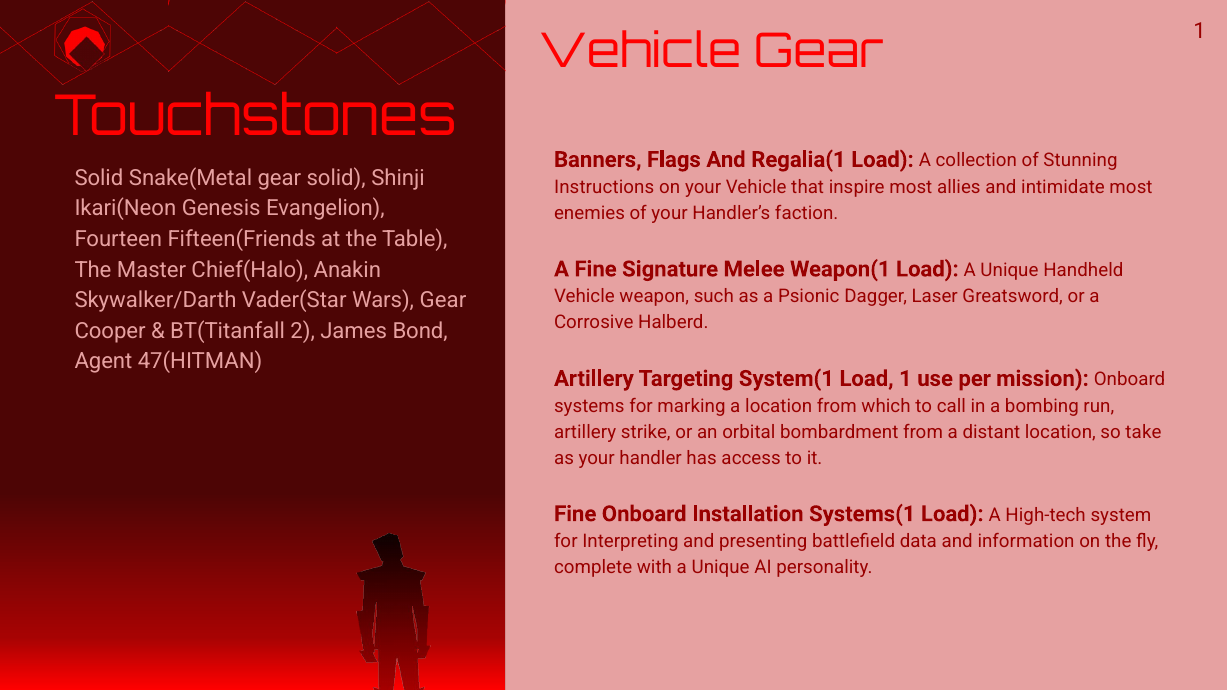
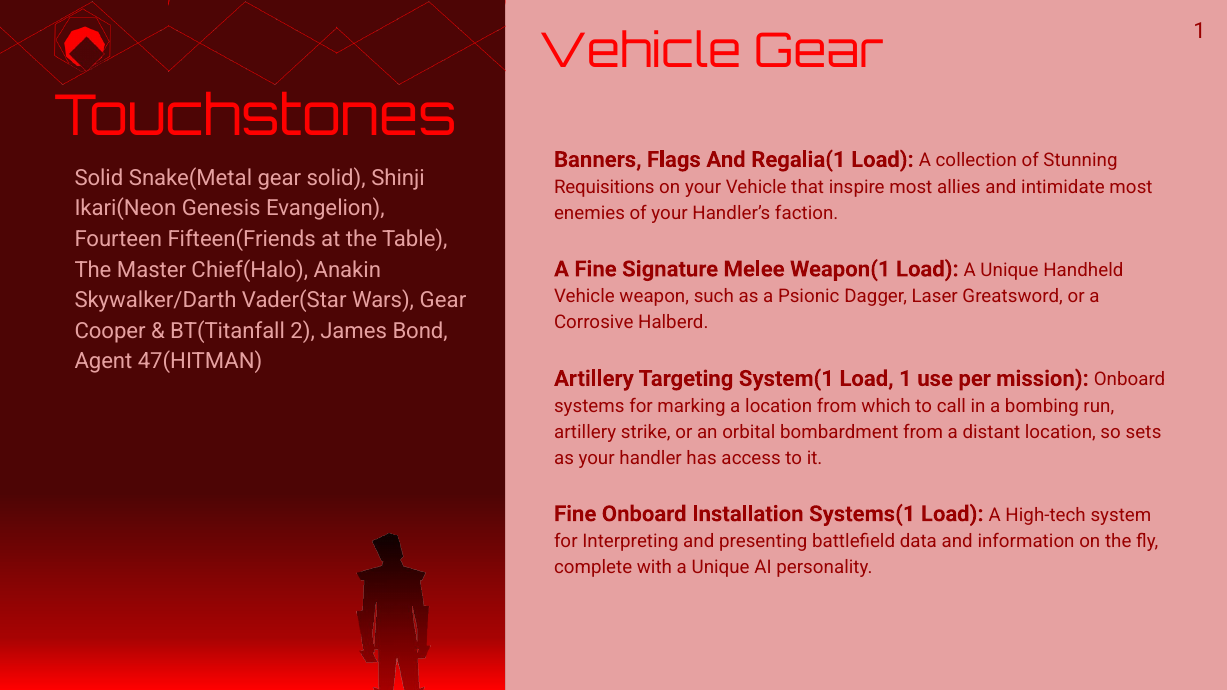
Instructions: Instructions -> Requisitions
take: take -> sets
